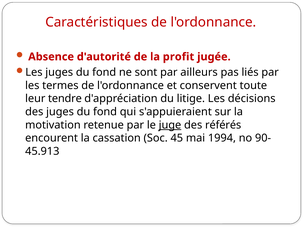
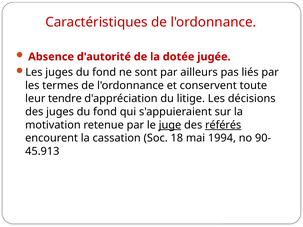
profit: profit -> dotée
référés underline: none -> present
45: 45 -> 18
